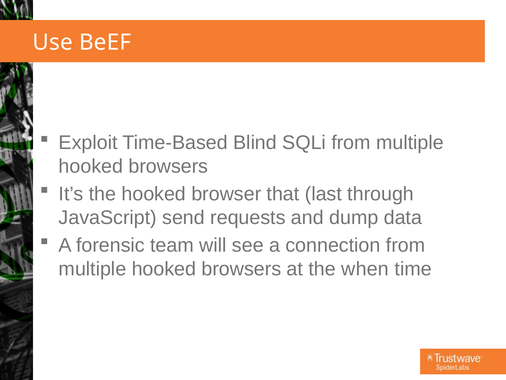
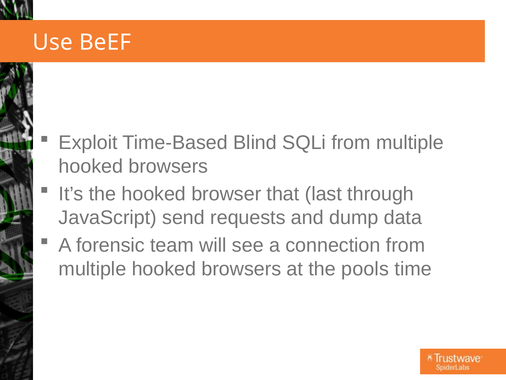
when: when -> pools
